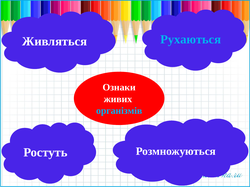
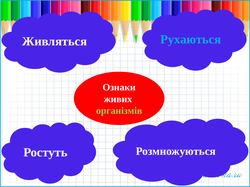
організмів colour: light blue -> light green
